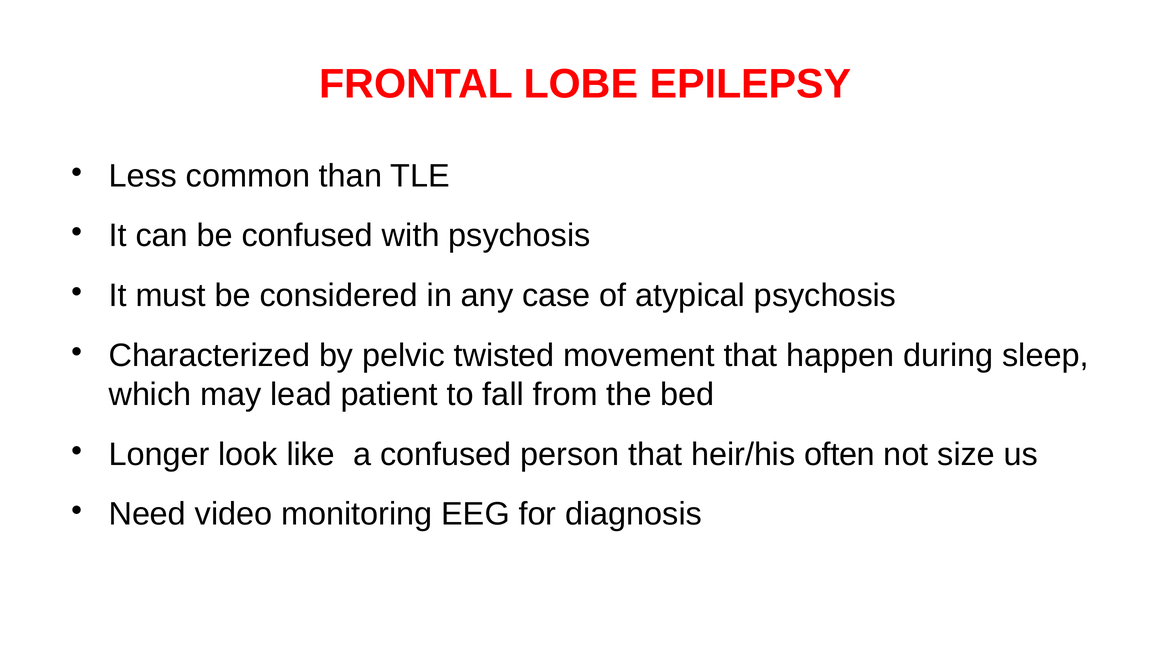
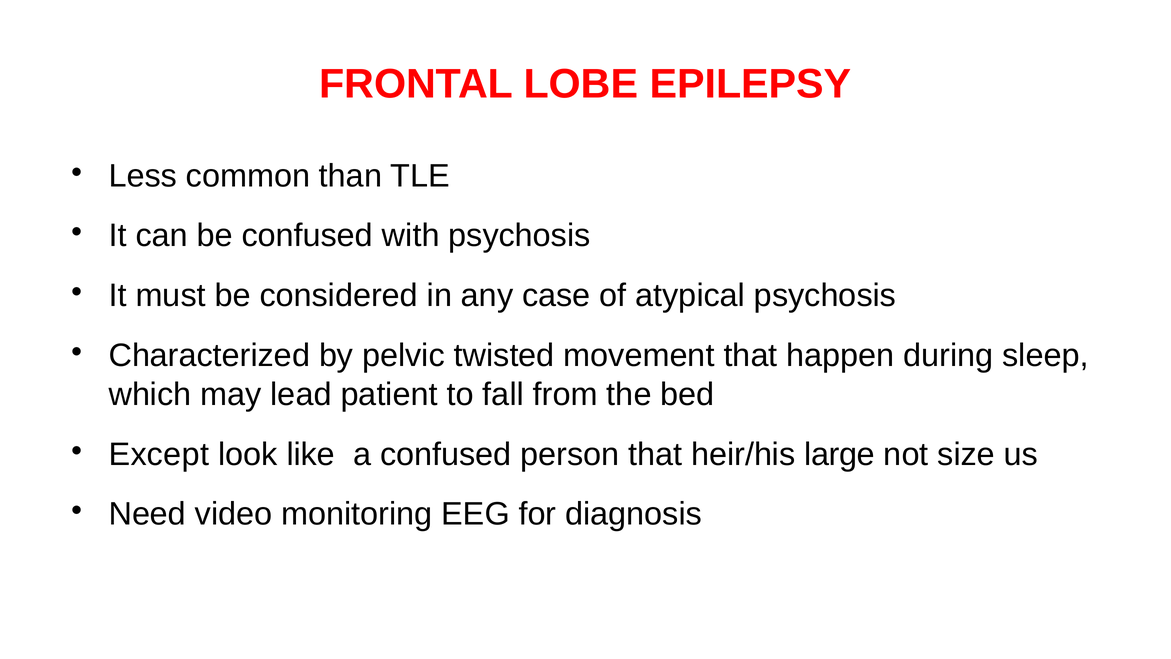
Longer: Longer -> Except
often: often -> large
